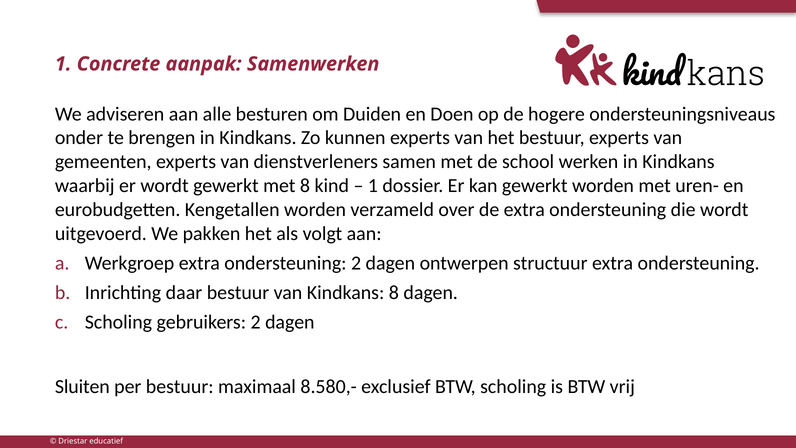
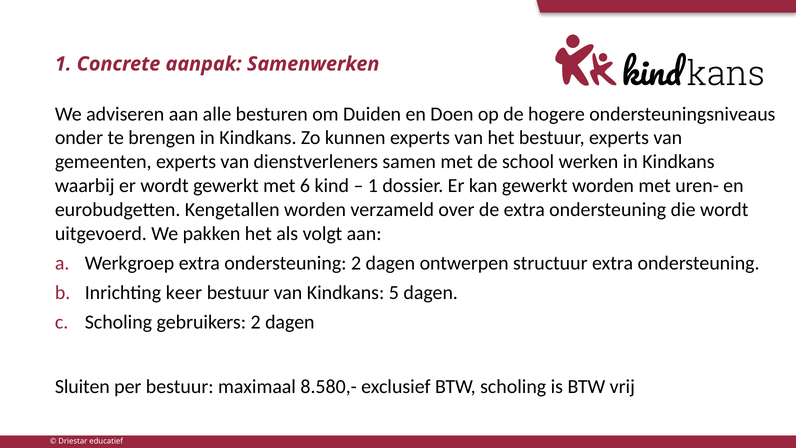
met 8: 8 -> 6
daar: daar -> keer
Kindkans 8: 8 -> 5
